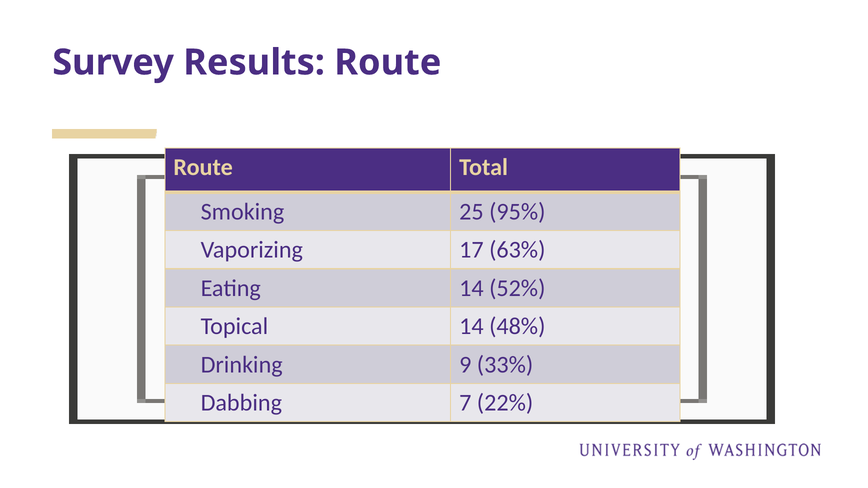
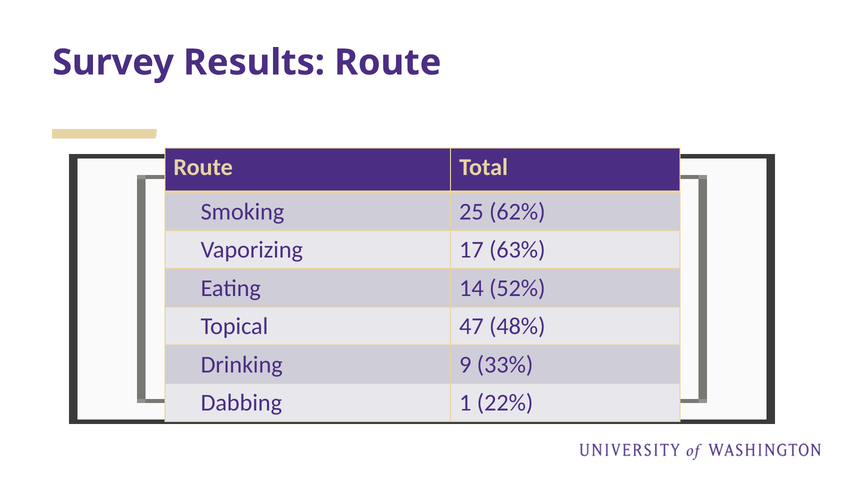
95%: 95% -> 62%
Topical 14: 14 -> 47
7: 7 -> 1
